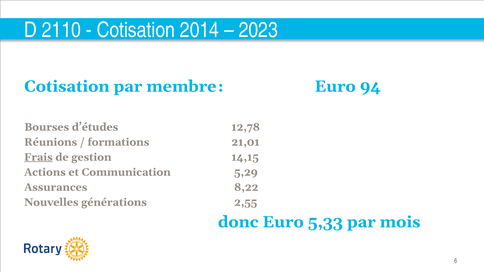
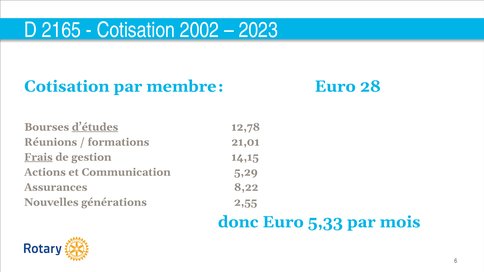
2110: 2110 -> 2165
2014: 2014 -> 2002
94: 94 -> 28
d’études underline: none -> present
